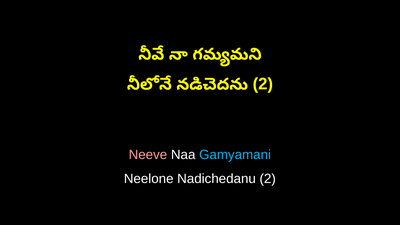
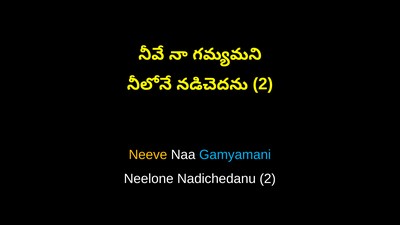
Neeve colour: pink -> yellow
